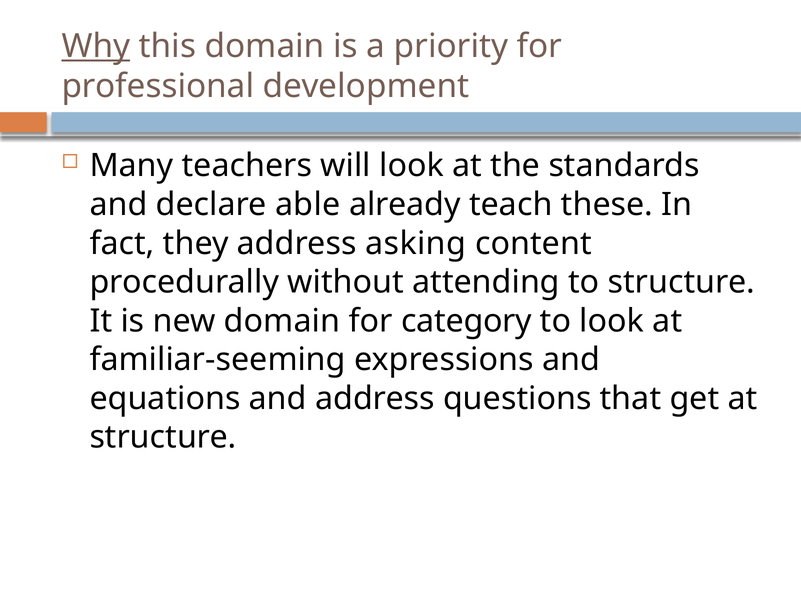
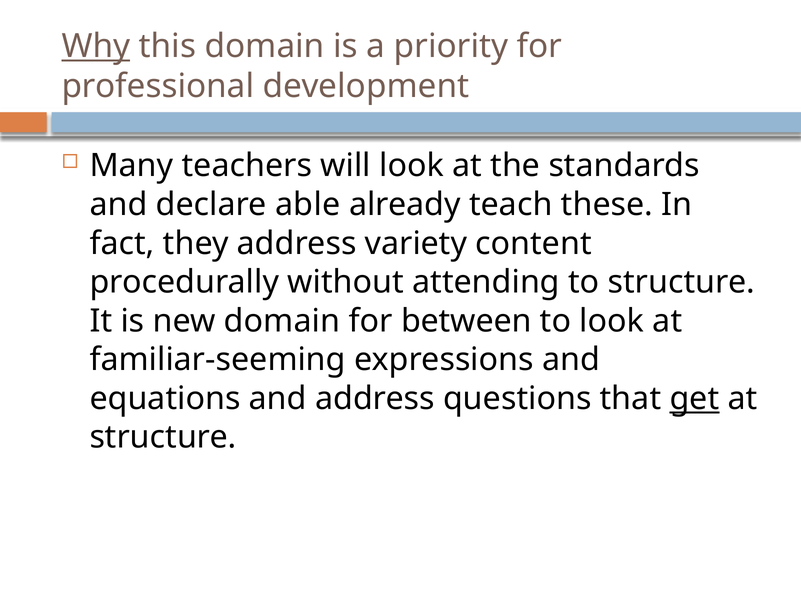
asking: asking -> variety
category: category -> between
get underline: none -> present
